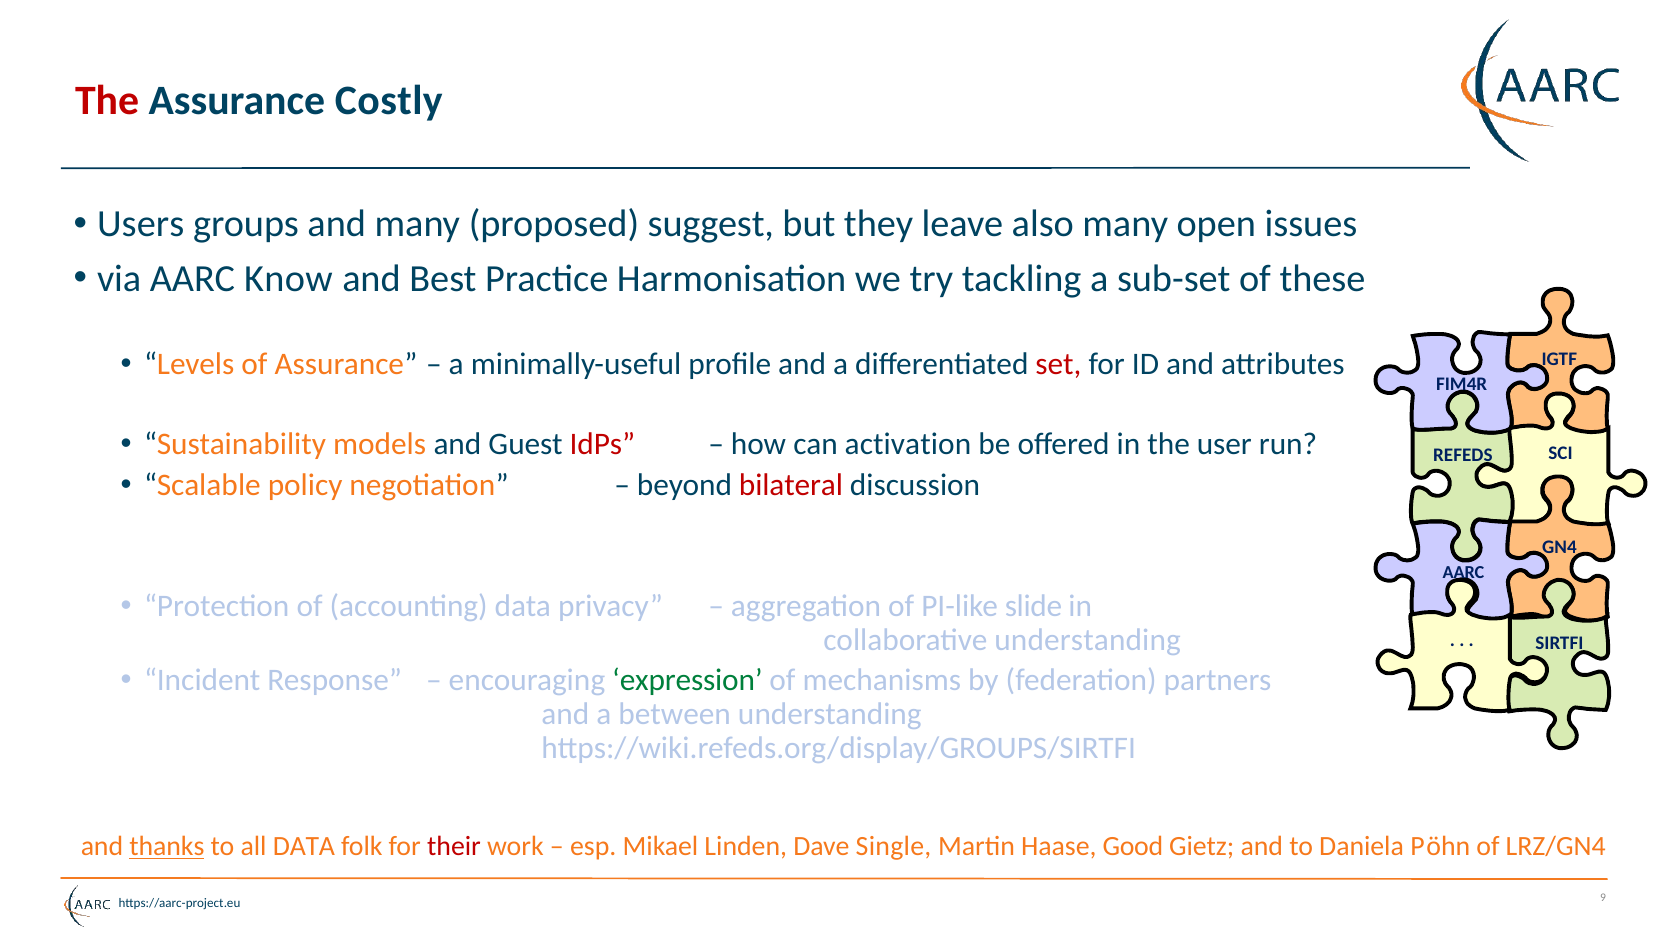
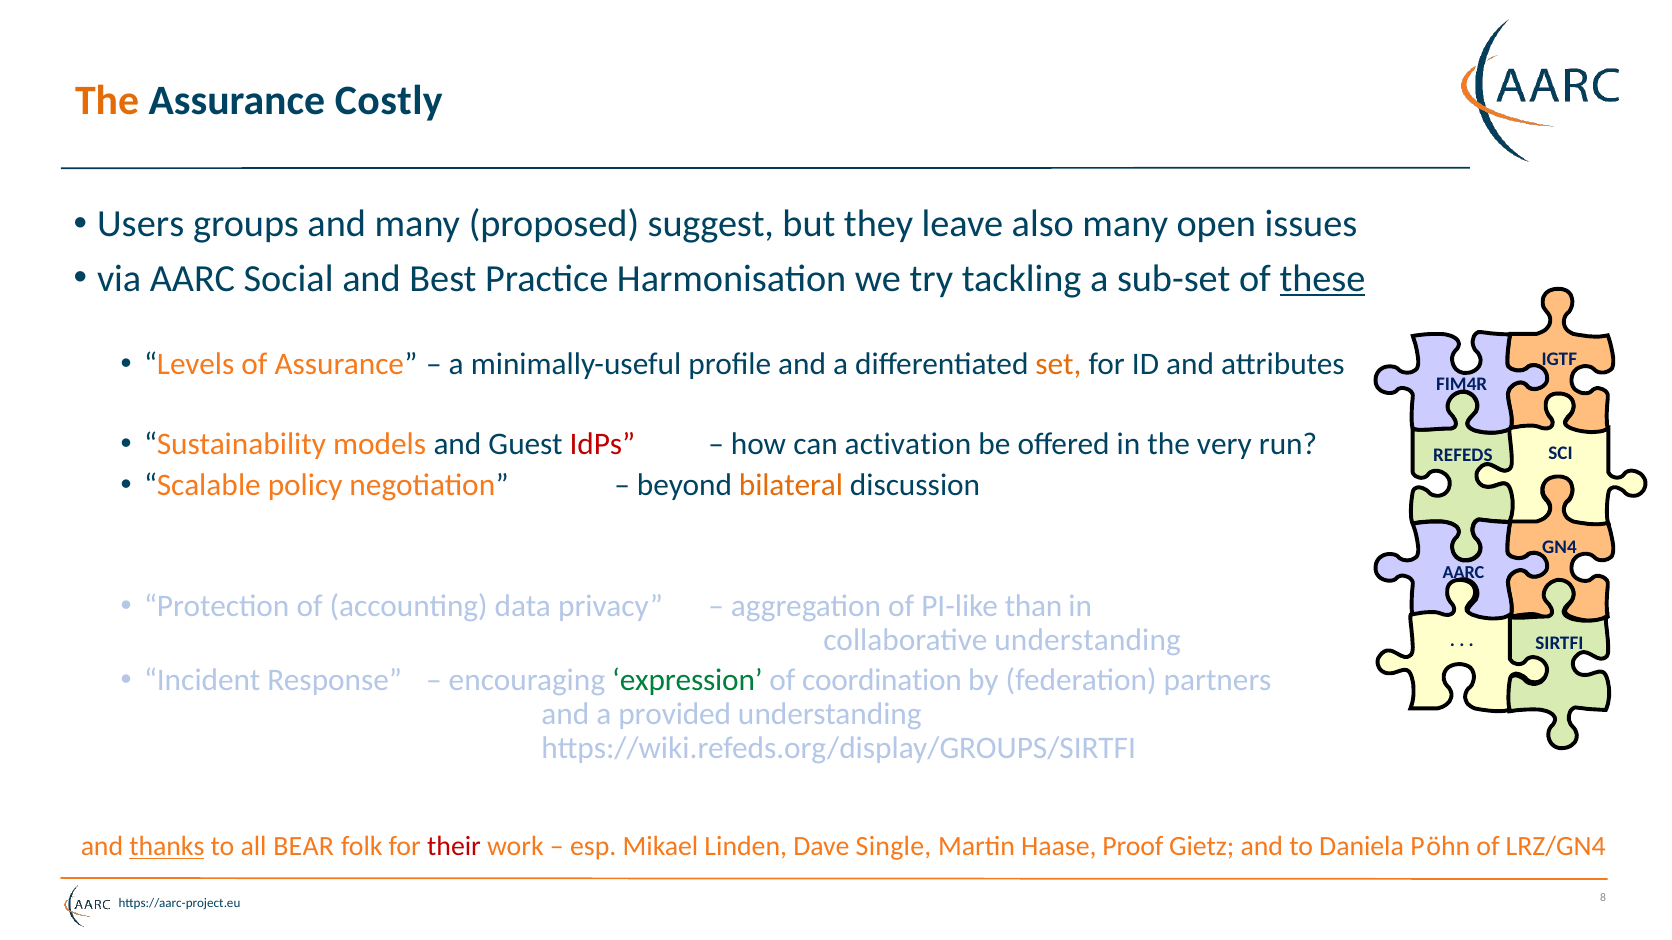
The at (107, 101) colour: red -> orange
Know: Know -> Social
these underline: none -> present
set colour: red -> orange
user: user -> very
bilateral colour: red -> orange
slide: slide -> than
mechanisms: mechanisms -> coordination
between: between -> provided
all DATA: DATA -> BEAR
Good: Good -> Proof
9: 9 -> 8
